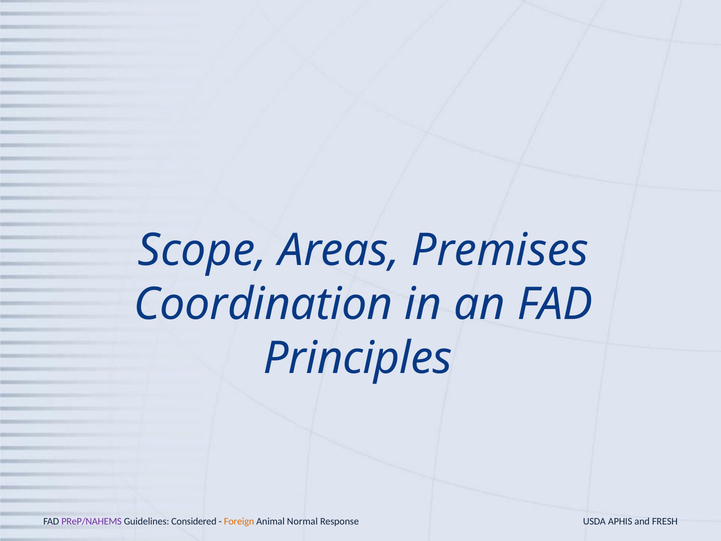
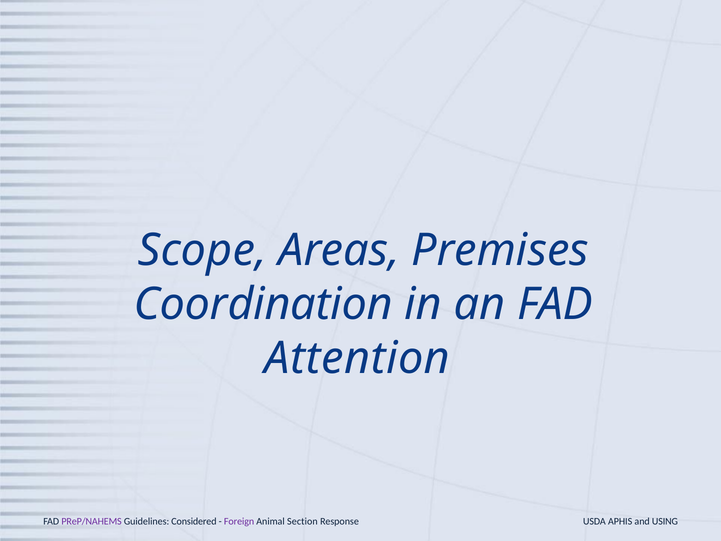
Principles: Principles -> Attention
Foreign colour: orange -> purple
Normal: Normal -> Section
FRESH: FRESH -> USING
